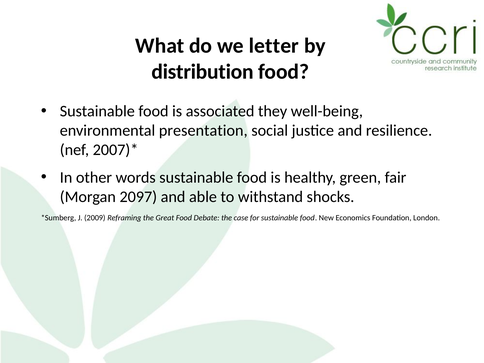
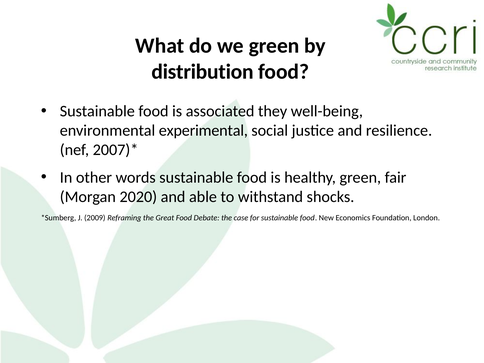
we letter: letter -> green
presentation: presentation -> experimental
2097: 2097 -> 2020
